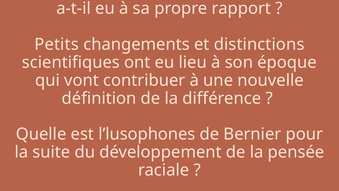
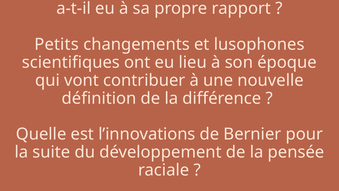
distinctions: distinctions -> lusophones
l’lusophones: l’lusophones -> l’innovations
